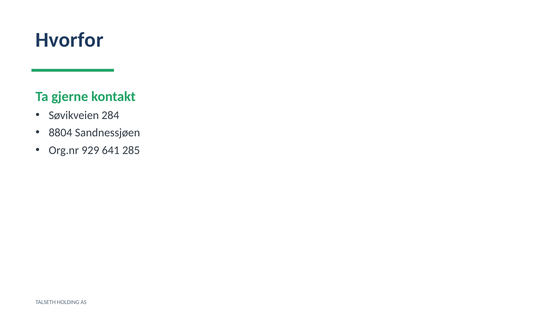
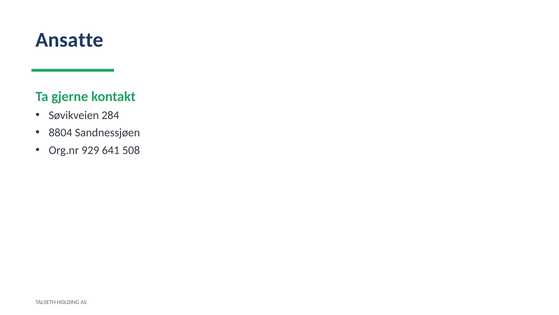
Hvorfor: Hvorfor -> Ansatte
285: 285 -> 508
